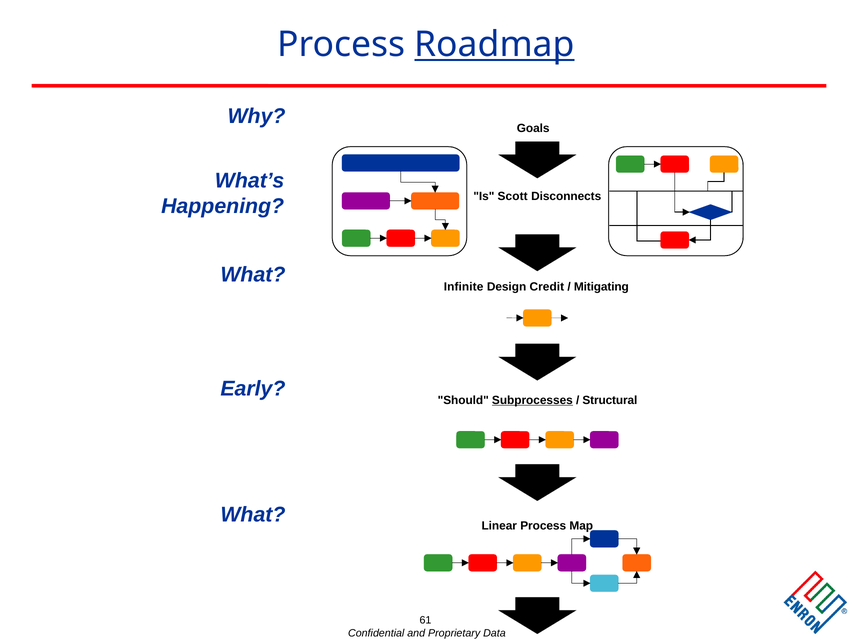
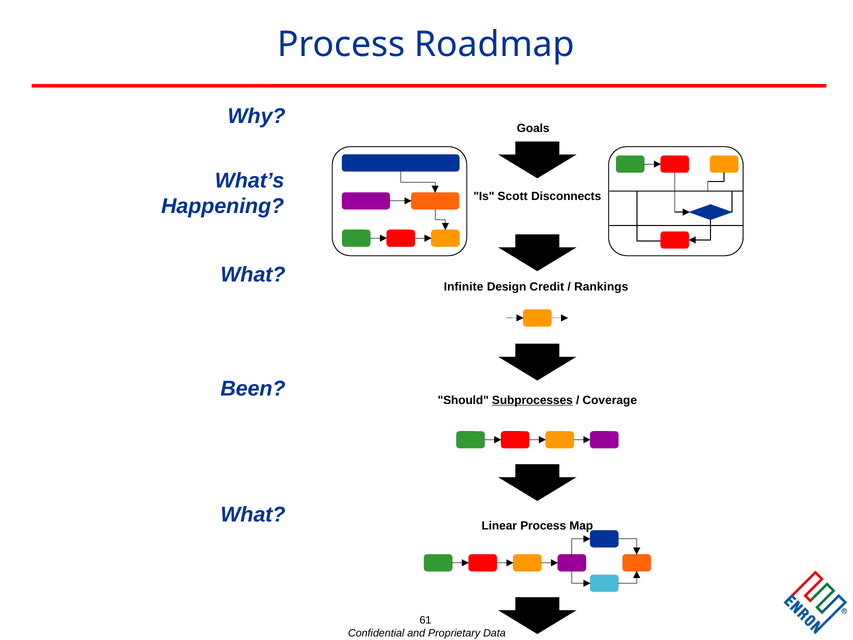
Roadmap underline: present -> none
Mitigating: Mitigating -> Rankings
Early: Early -> Been
Structural: Structural -> Coverage
